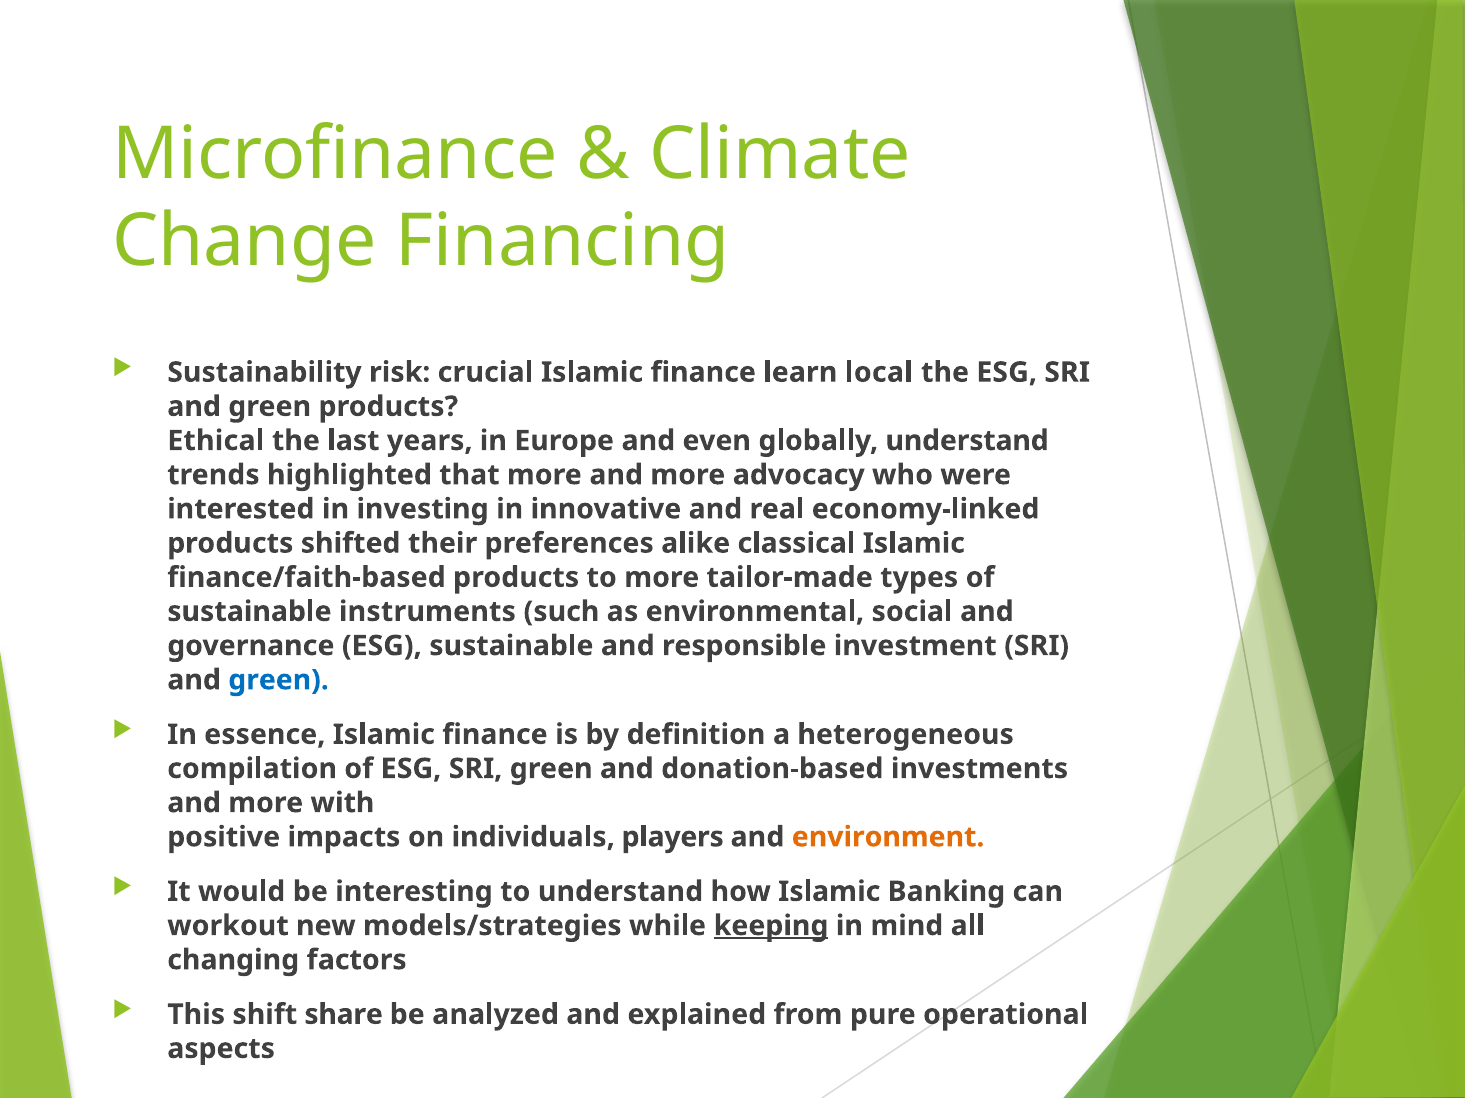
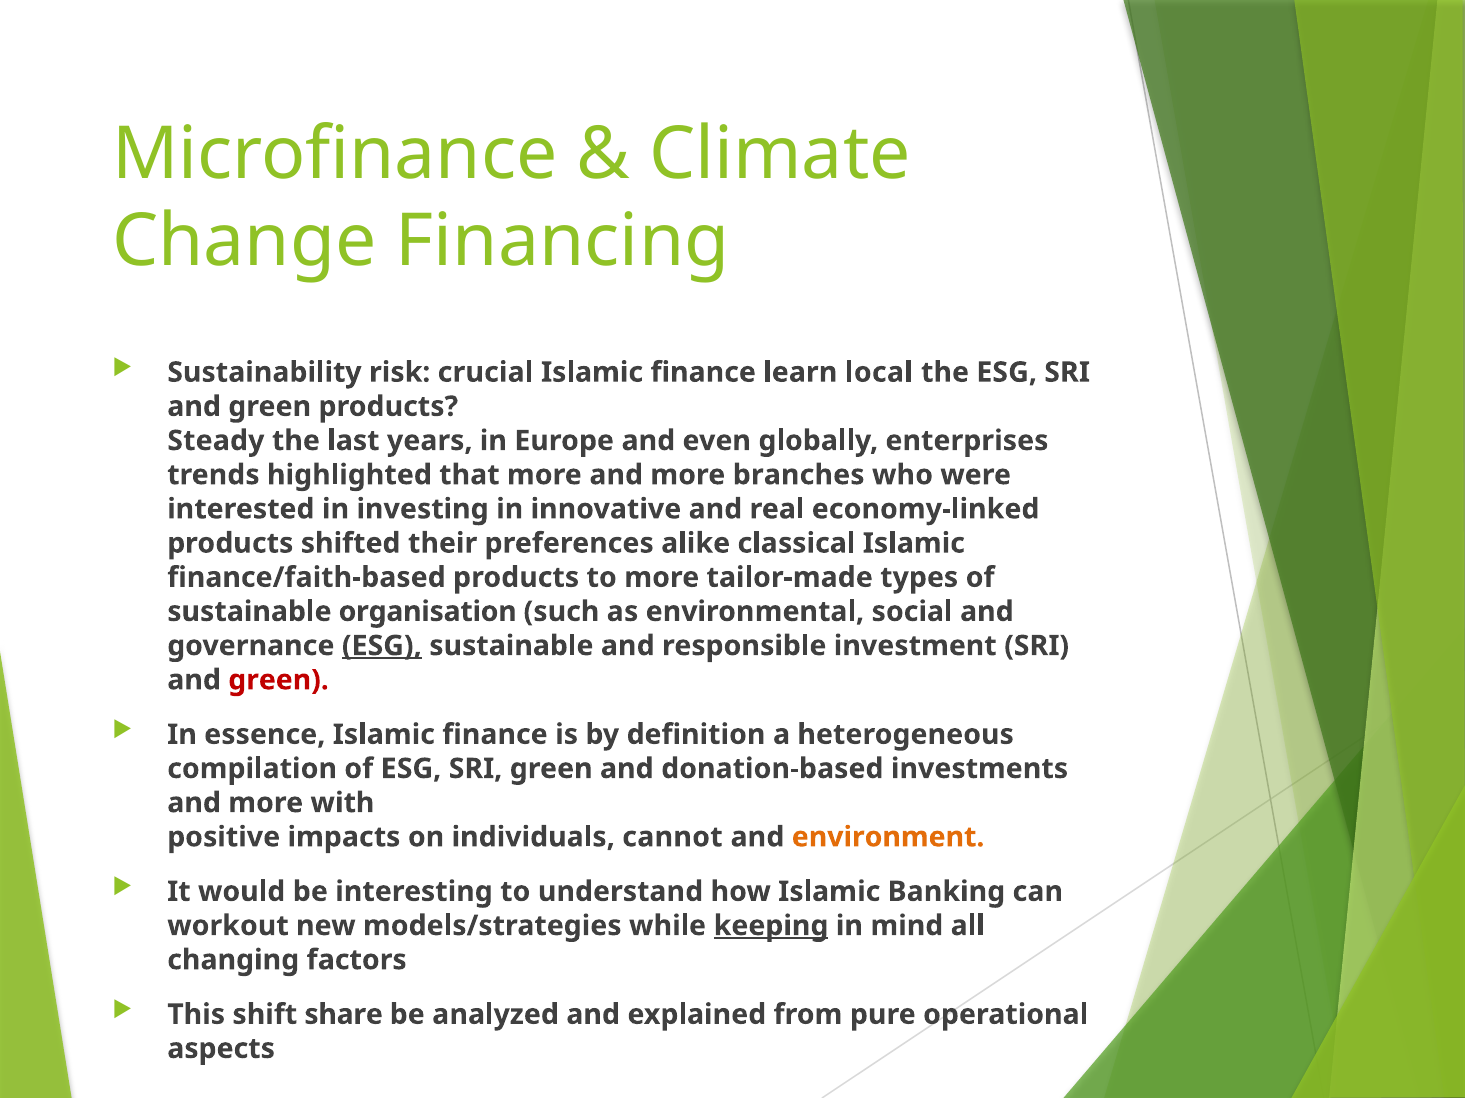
Ethical: Ethical -> Steady
globally understand: understand -> enterprises
advocacy: advocacy -> branches
instruments: instruments -> organisation
ESG at (382, 646) underline: none -> present
green at (279, 680) colour: blue -> red
players: players -> cannot
